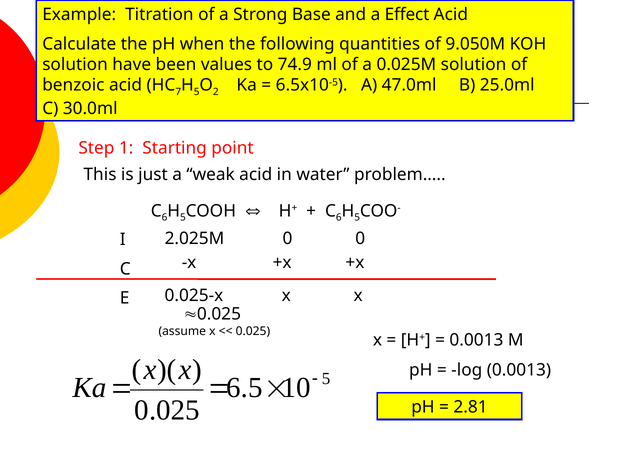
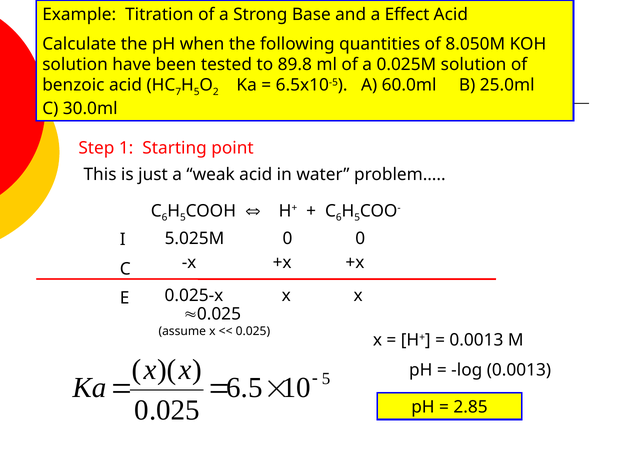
9.050M: 9.050M -> 8.050M
values: values -> tested
74.9: 74.9 -> 89.8
47.0ml: 47.0ml -> 60.0ml
2.025M: 2.025M -> 5.025M
2.81: 2.81 -> 2.85
